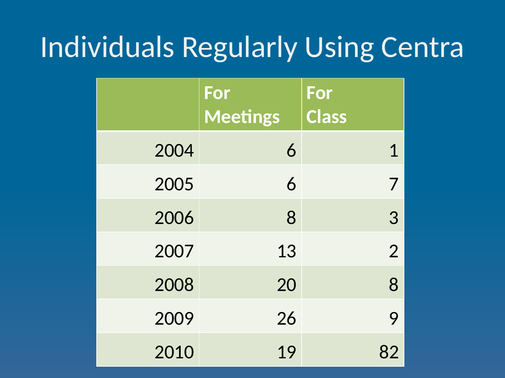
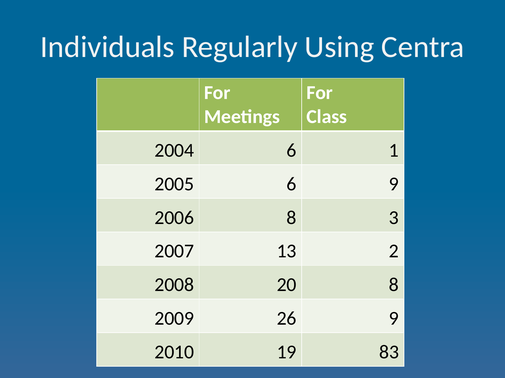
6 7: 7 -> 9
82: 82 -> 83
